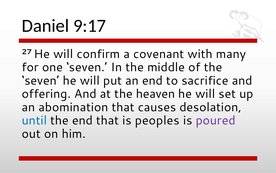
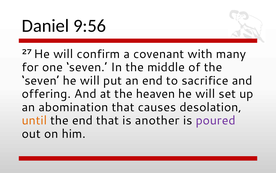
9:17: 9:17 -> 9:56
until colour: blue -> orange
peoples: peoples -> another
